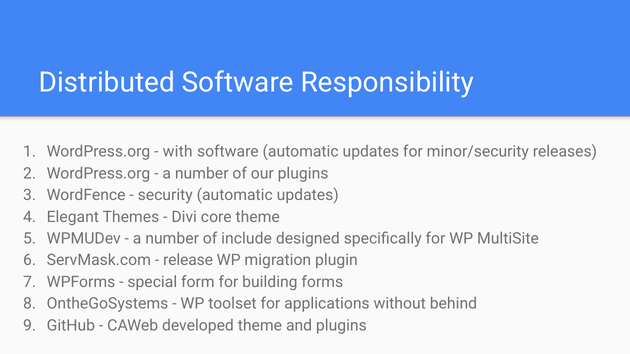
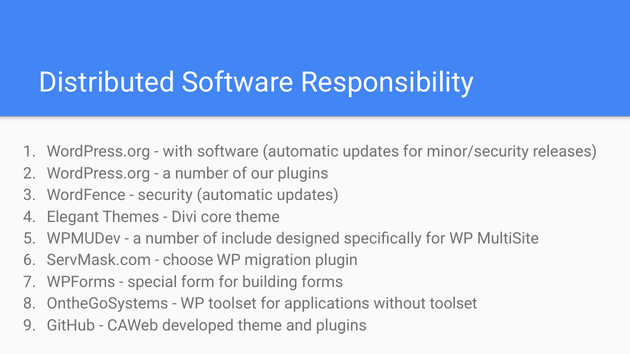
release: release -> choose
without behind: behind -> toolset
